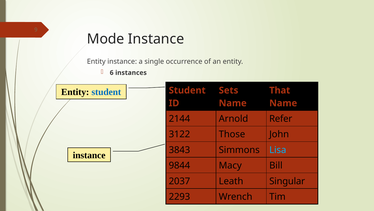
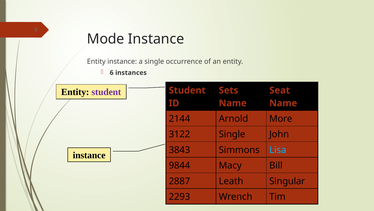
student at (106, 92) colour: blue -> purple
That: That -> Seat
Refer: Refer -> More
3122 Those: Those -> Single
2037: 2037 -> 2887
